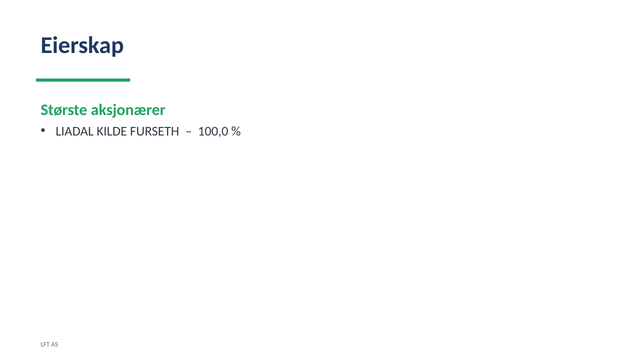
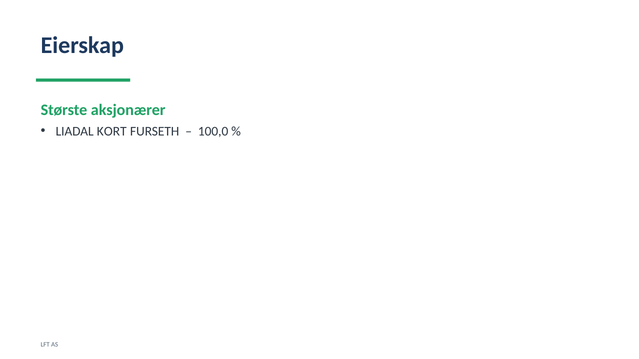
KILDE: KILDE -> KORT
